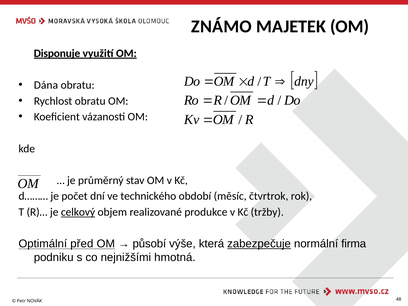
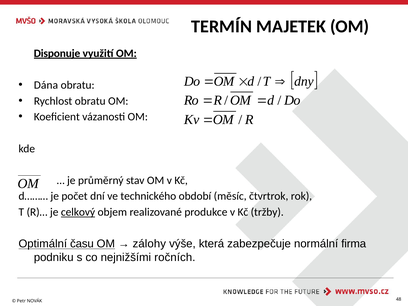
ZNÁMO: ZNÁMO -> TERMÍN
před: před -> času
působí: působí -> zálohy
zabezpečuje underline: present -> none
hmotná: hmotná -> ročních
